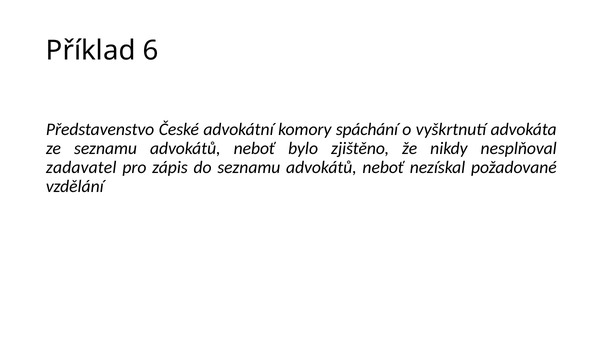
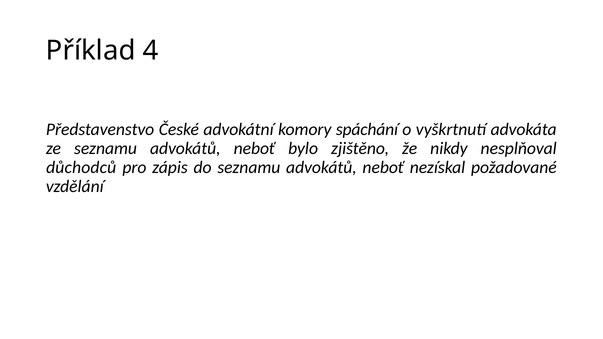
6: 6 -> 4
zadavatel: zadavatel -> důchodců
